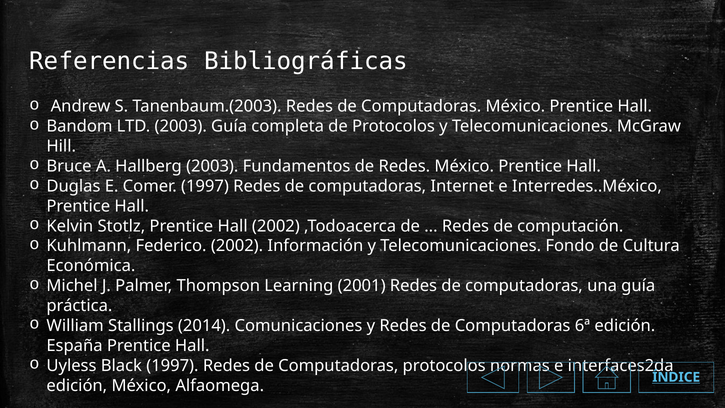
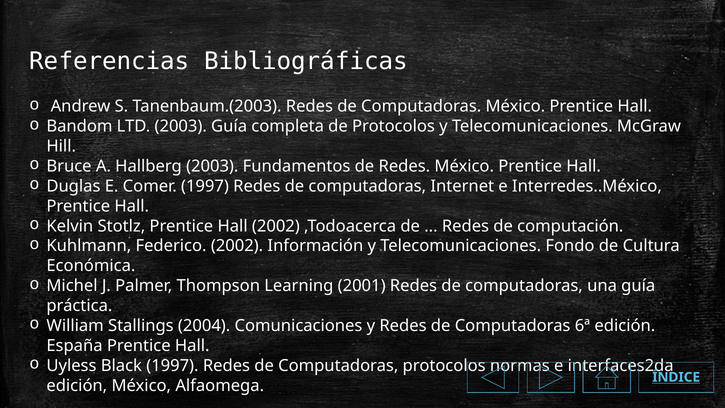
2014: 2014 -> 2004
